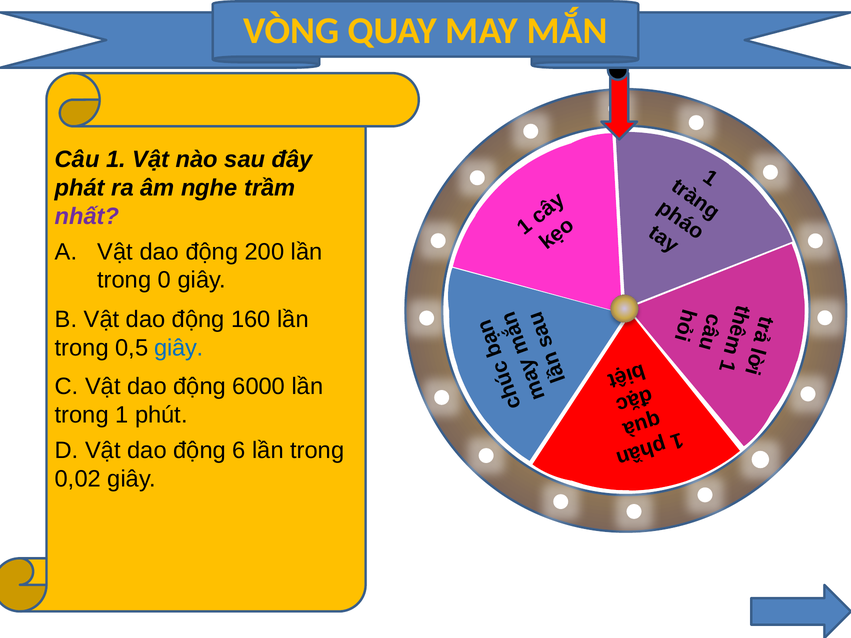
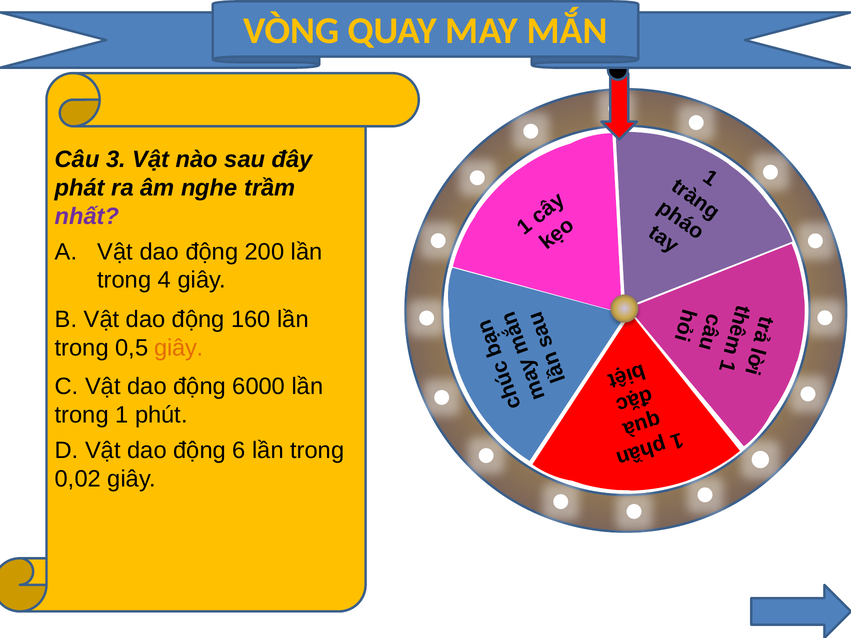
Câu 1: 1 -> 3
0: 0 -> 4
giây at (179, 348) colour: blue -> orange
